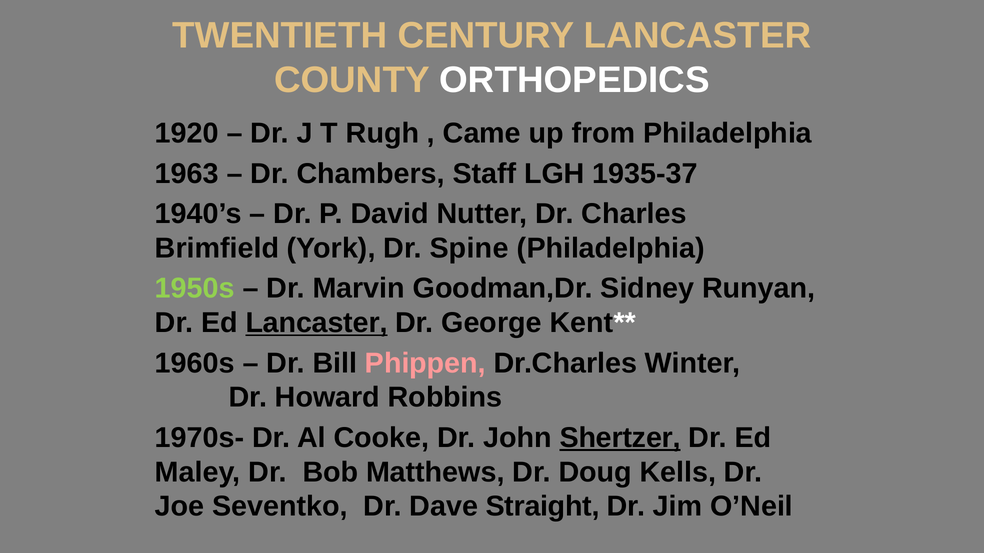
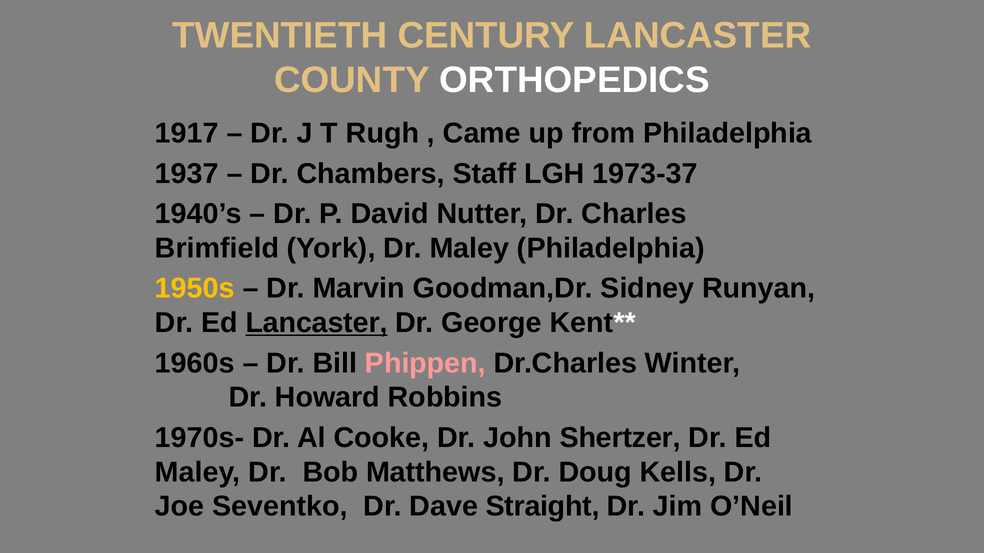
1920: 1920 -> 1917
1963: 1963 -> 1937
1935-37: 1935-37 -> 1973-37
Dr Spine: Spine -> Maley
1950s colour: light green -> yellow
Shertzer underline: present -> none
